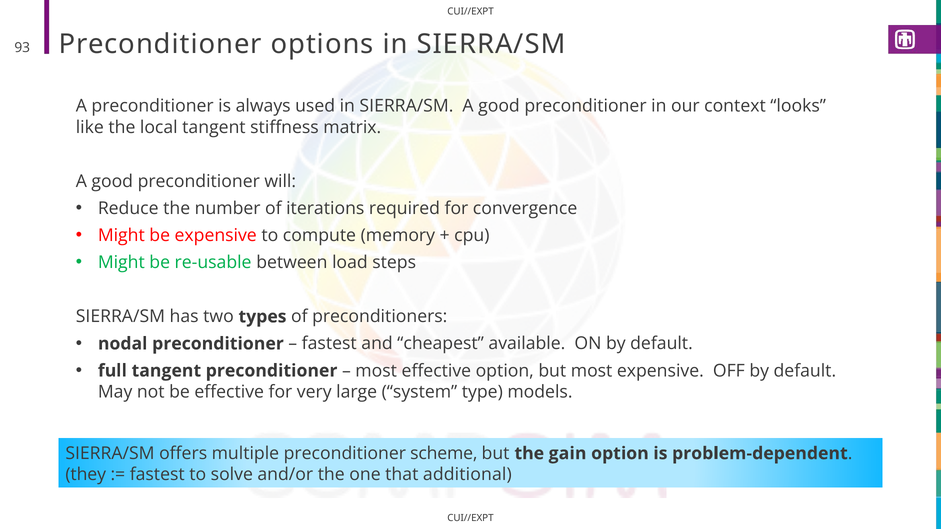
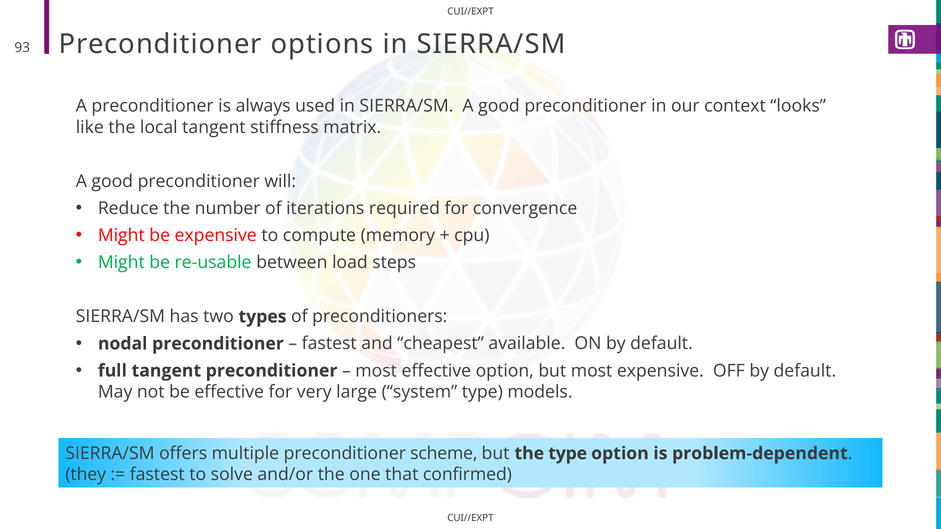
the gain: gain -> type
additional: additional -> confirmed
